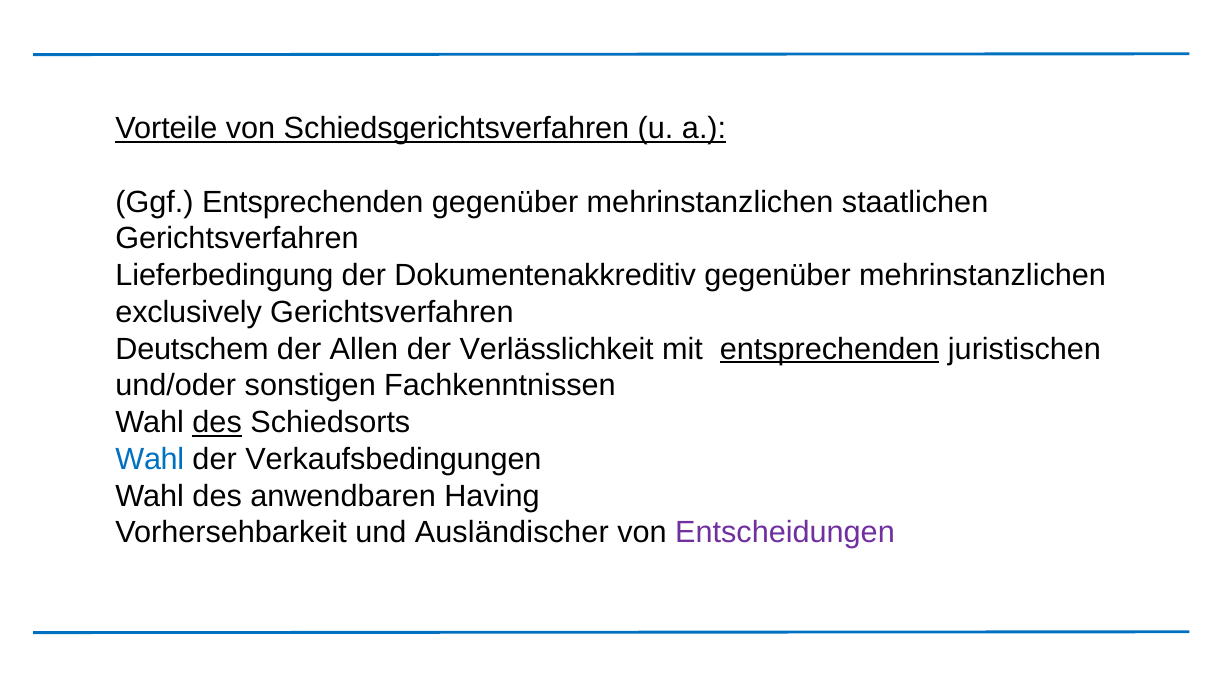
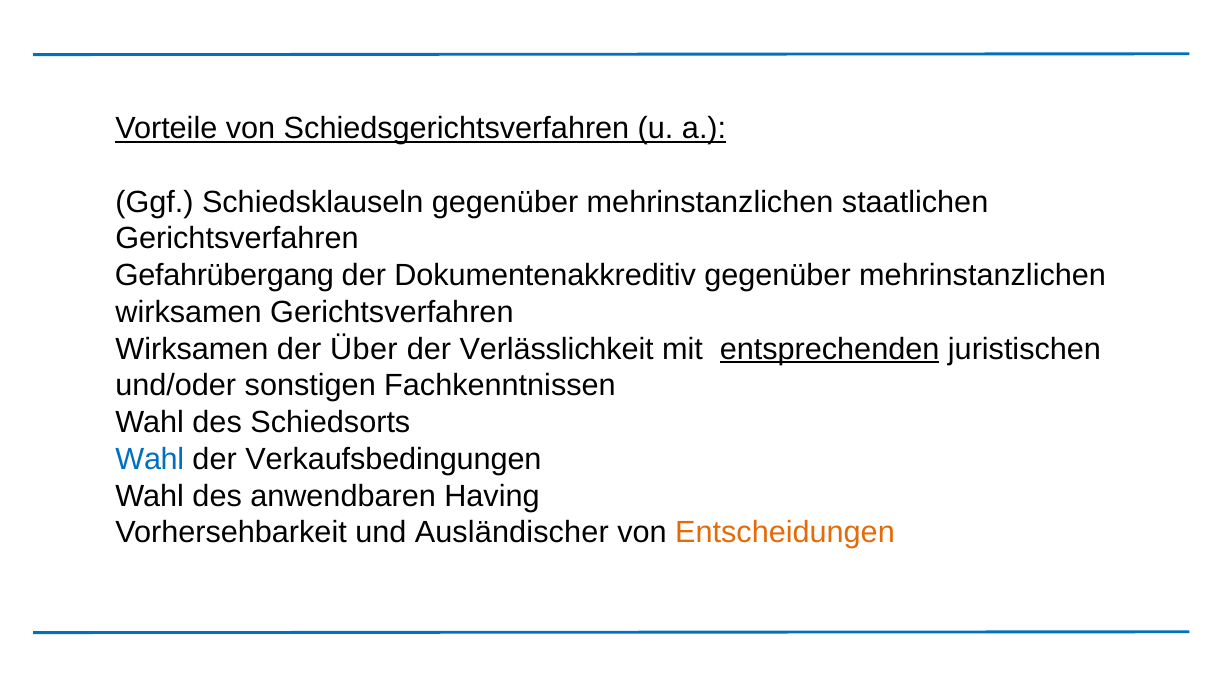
Ggf Entsprechenden: Entsprechenden -> Schiedsklauseln
Lieferbedingung: Lieferbedingung -> Gefahrübergang
exclusively at (189, 312): exclusively -> wirksamen
Deutschem at (192, 349): Deutschem -> Wirksamen
Allen: Allen -> Über
des at (217, 422) underline: present -> none
Entscheidungen colour: purple -> orange
